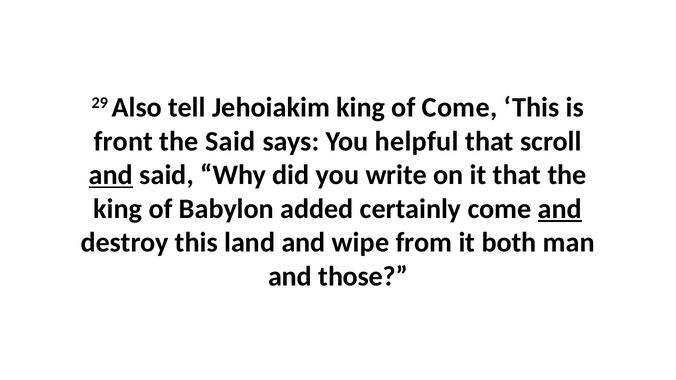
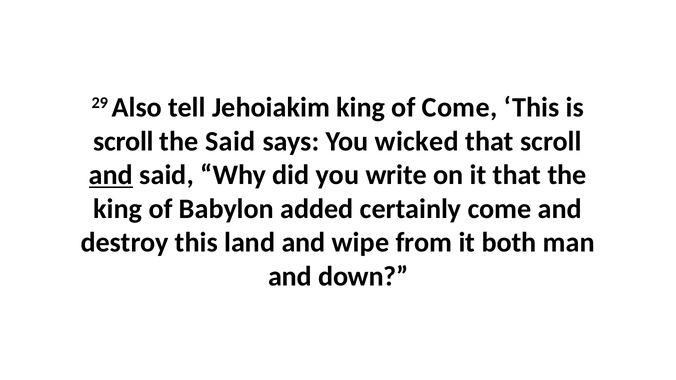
front at (123, 141): front -> scroll
helpful: helpful -> wicked
and at (560, 209) underline: present -> none
those: those -> down
